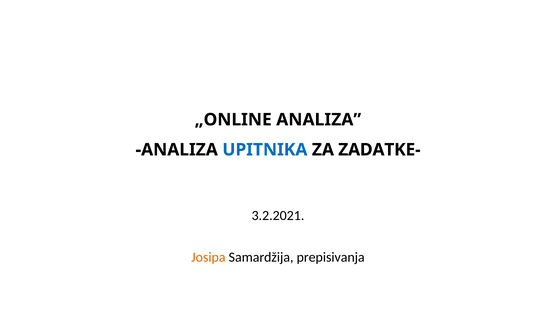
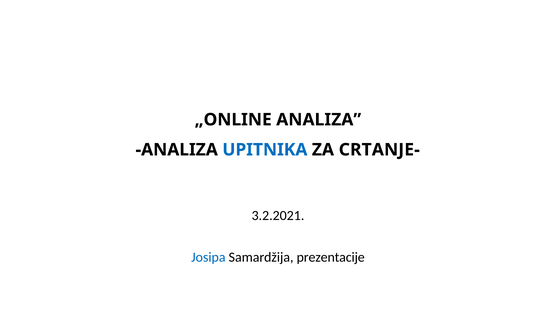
ZADATKE-: ZADATKE- -> CRTANJE-
Josipa colour: orange -> blue
prepisivanja: prepisivanja -> prezentacije
